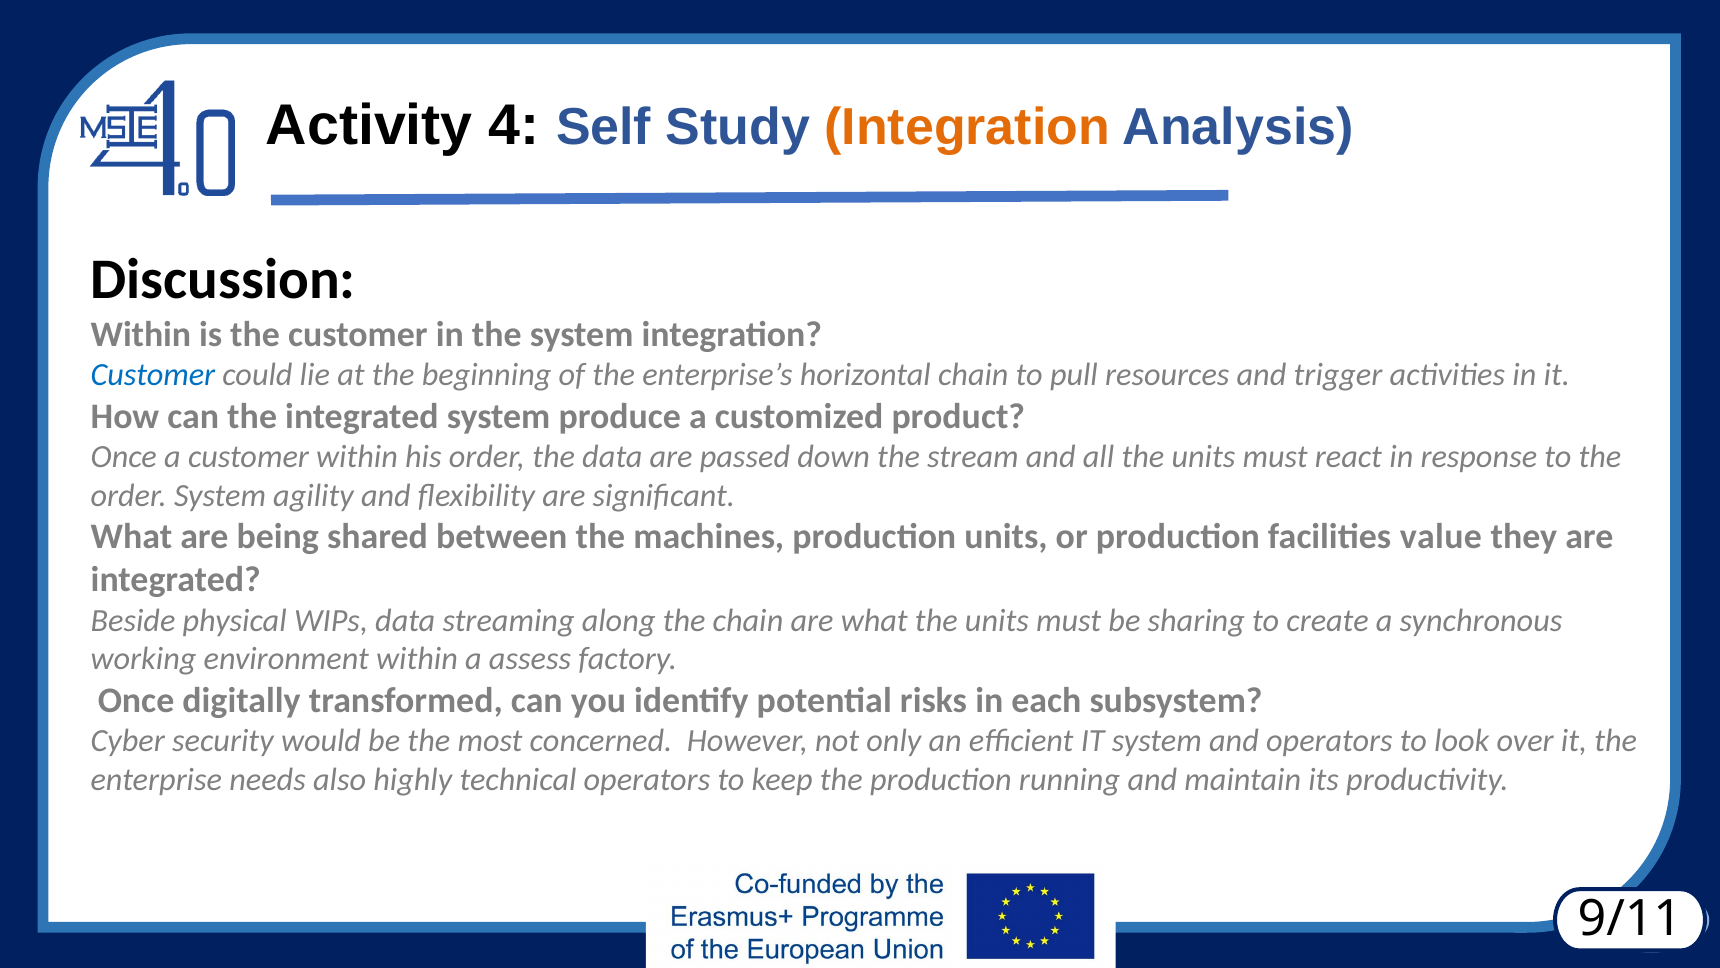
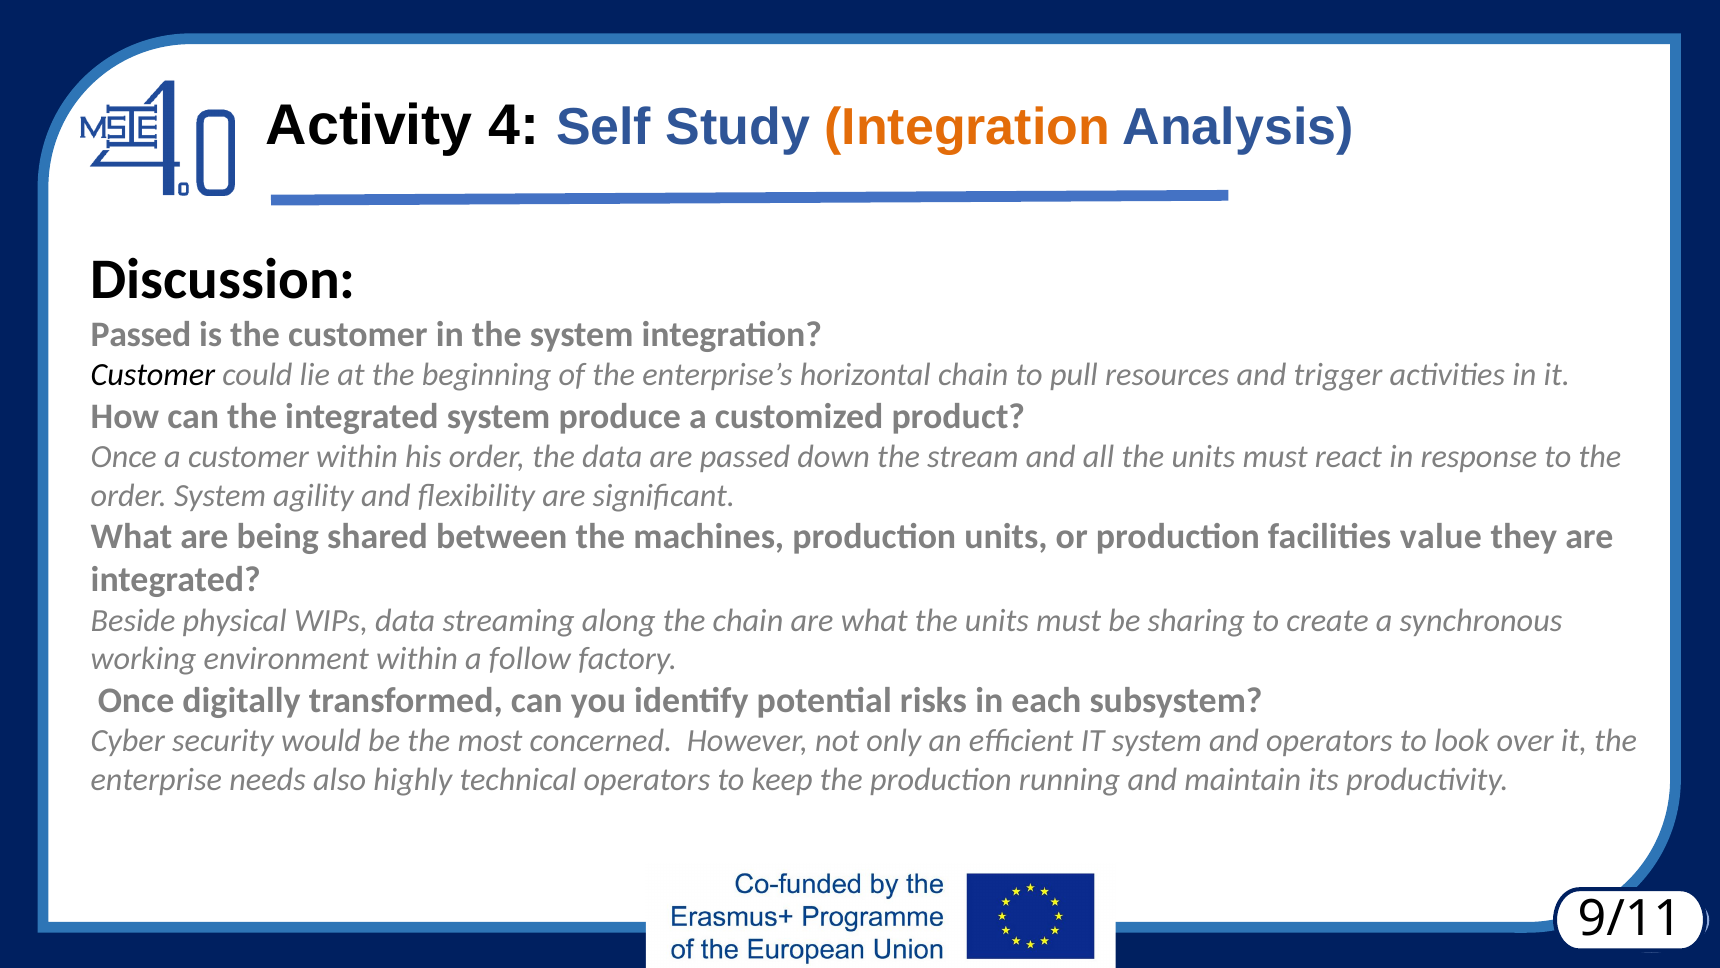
Within at (141, 334): Within -> Passed
Customer at (153, 375) colour: blue -> black
assess: assess -> follow
